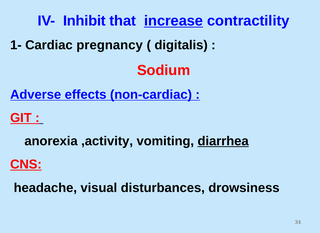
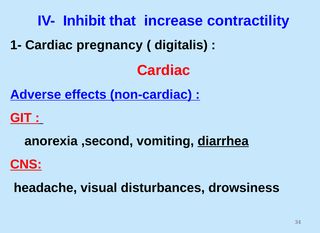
increase underline: present -> none
Sodium at (164, 70): Sodium -> Cardiac
,activity: ,activity -> ,second
